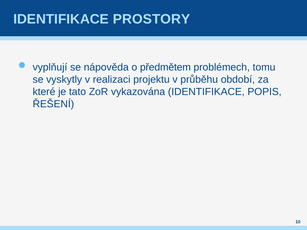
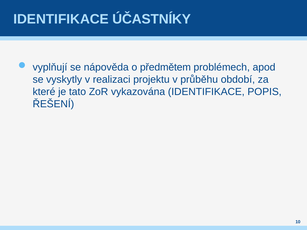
PROSTORY: PROSTORY -> ÚČASTNÍKY
tomu: tomu -> apod
